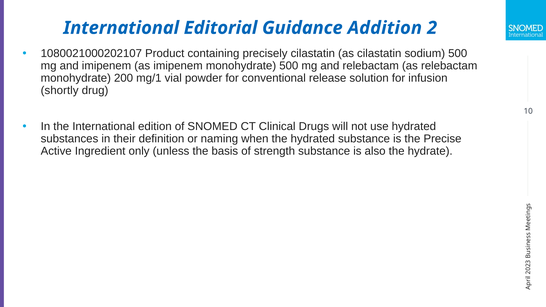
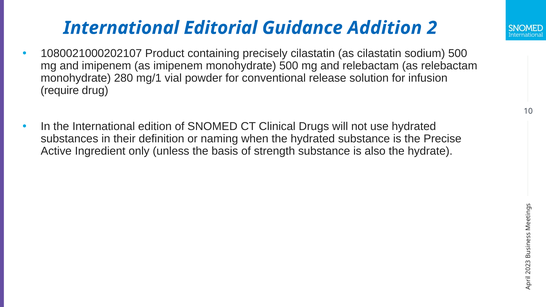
200: 200 -> 280
shortly: shortly -> require
